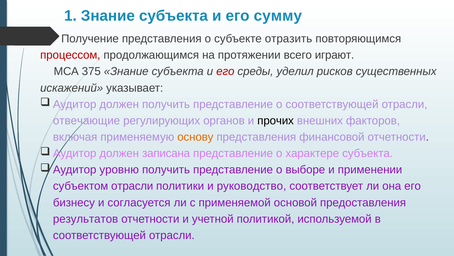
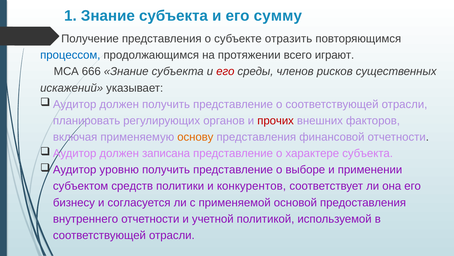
процессом colour: red -> blue
375: 375 -> 666
уделил: уделил -> членов
отвечающие: отвечающие -> планировать
прочих colour: black -> red
субъектом отрасли: отрасли -> средств
руководство: руководство -> конкурентов
результатов: результатов -> внутреннего
